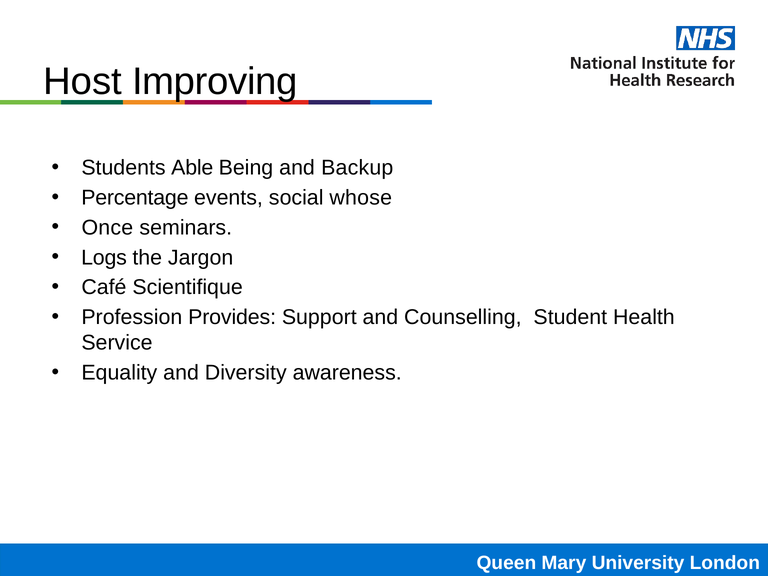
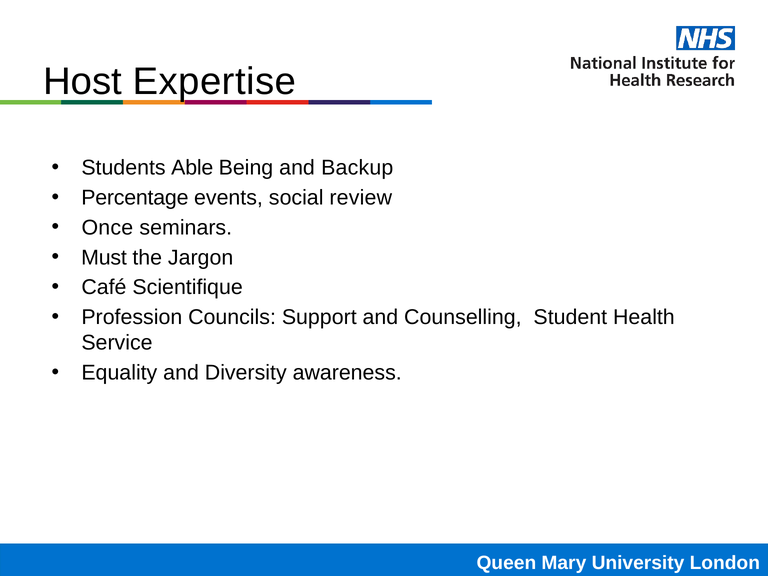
Improving: Improving -> Expertise
whose: whose -> review
Logs: Logs -> Must
Provides: Provides -> Councils
